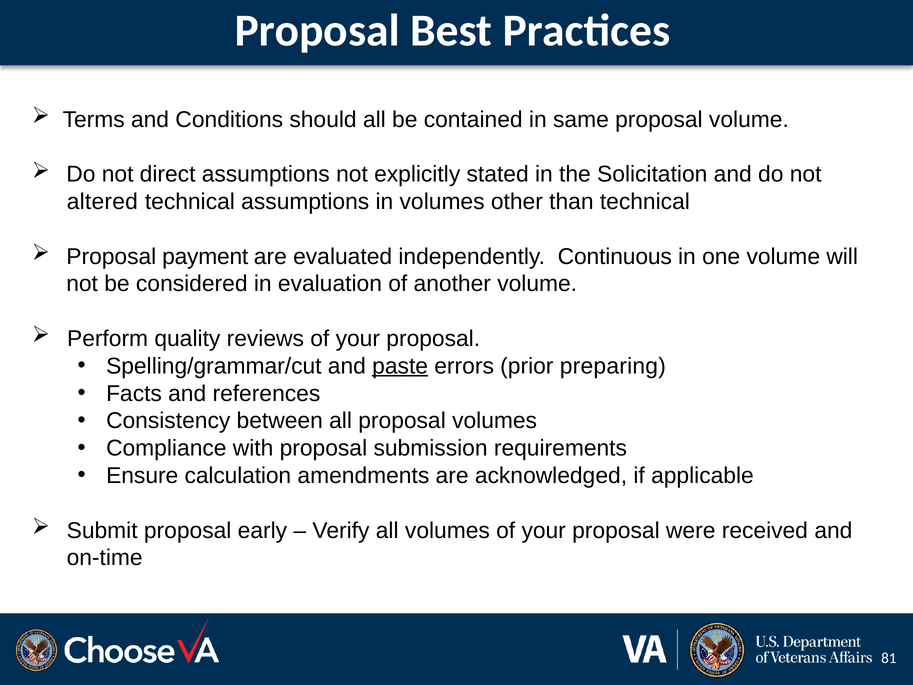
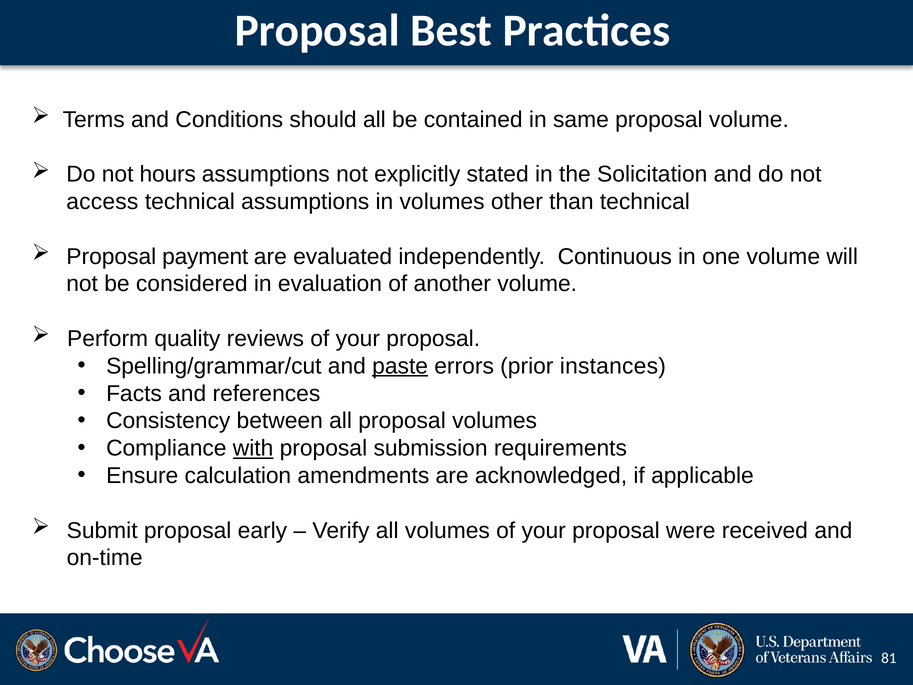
direct: direct -> hours
altered: altered -> access
preparing: preparing -> instances
with underline: none -> present
